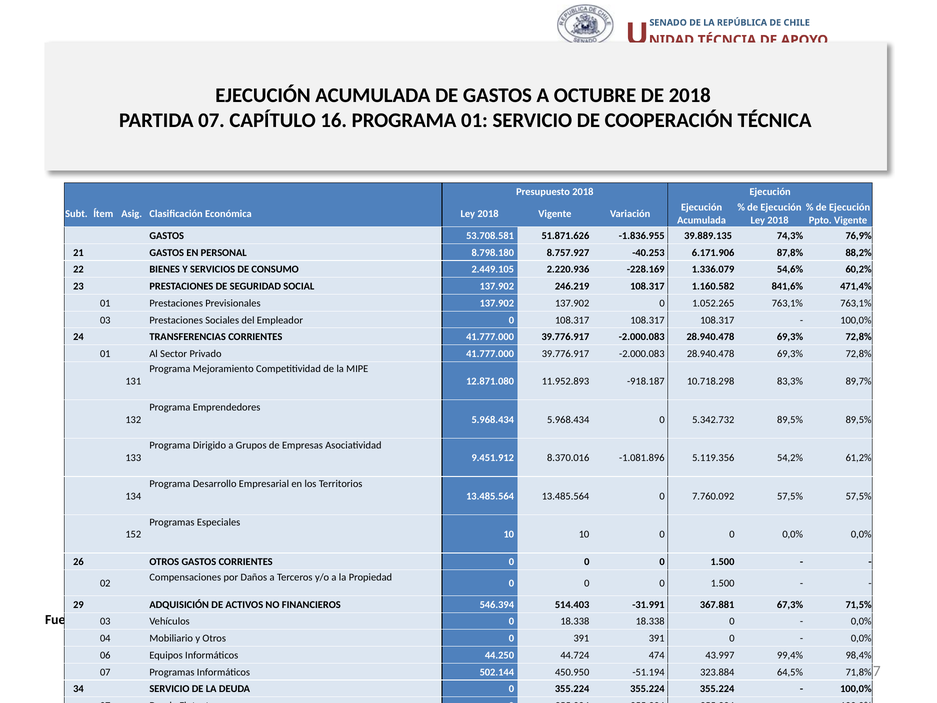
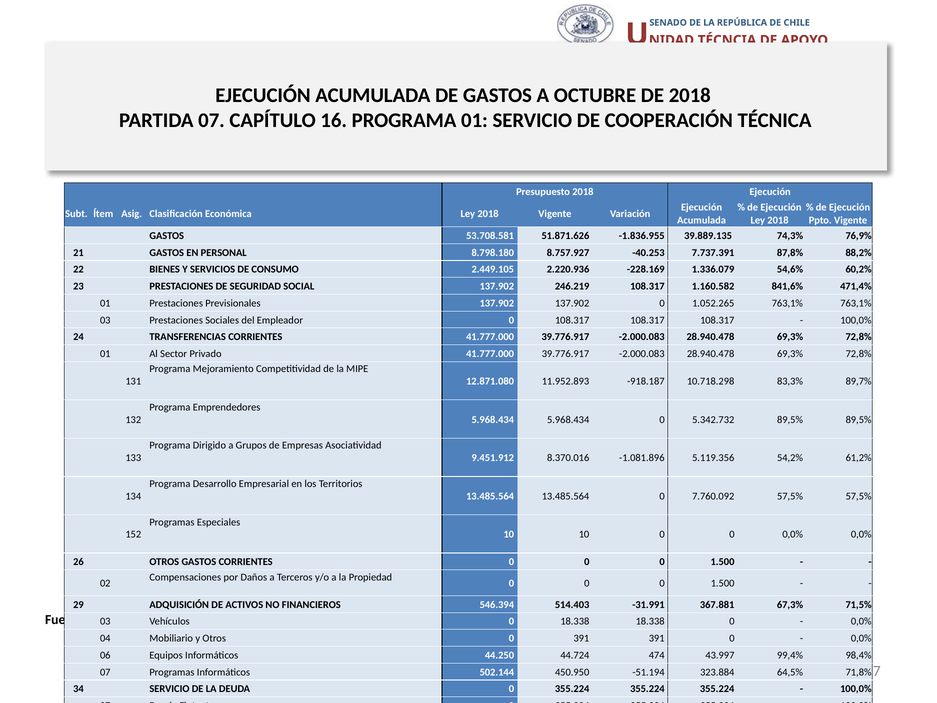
6.171.906: 6.171.906 -> 7.737.391
